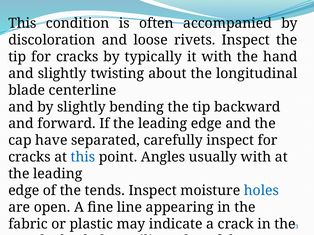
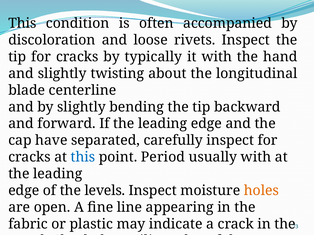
Angles: Angles -> Period
tends: tends -> levels
holes colour: blue -> orange
